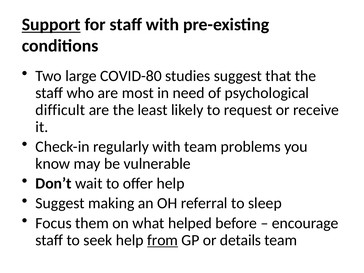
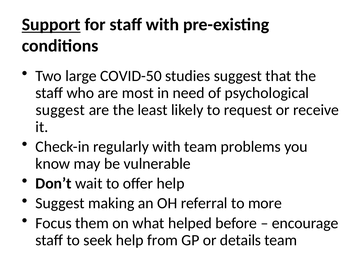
COVID-80: COVID-80 -> COVID-50
difficult at (60, 110): difficult -> suggest
sleep: sleep -> more
from underline: present -> none
